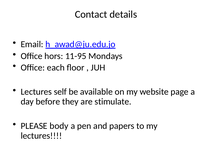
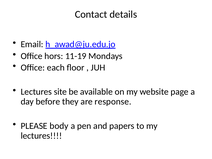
11-95: 11-95 -> 11-19
self: self -> site
stimulate: stimulate -> response
